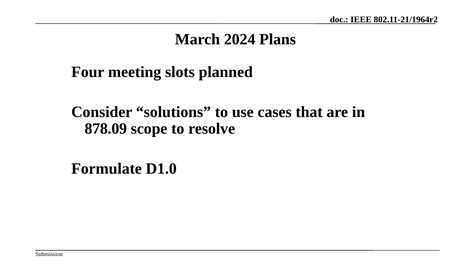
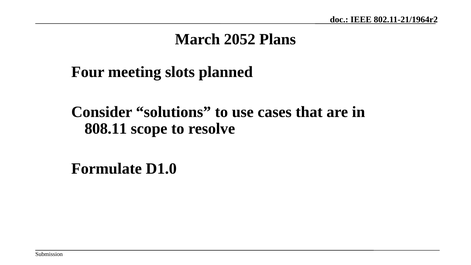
2024: 2024 -> 2052
878.09: 878.09 -> 808.11
